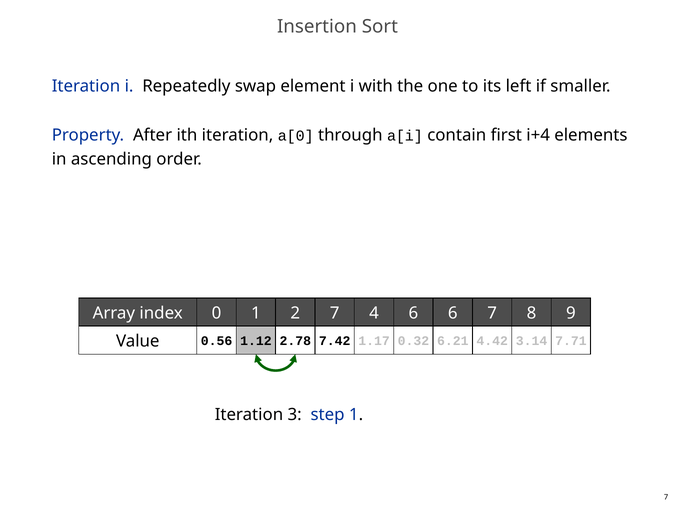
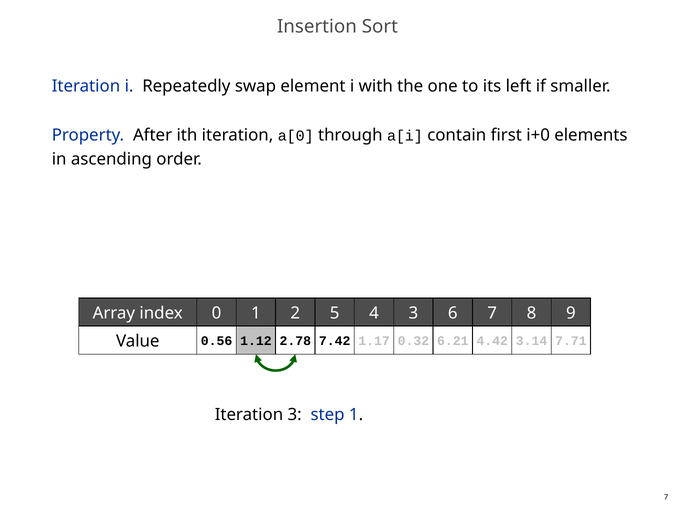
i+4: i+4 -> i+0
2 7: 7 -> 5
4 6: 6 -> 3
